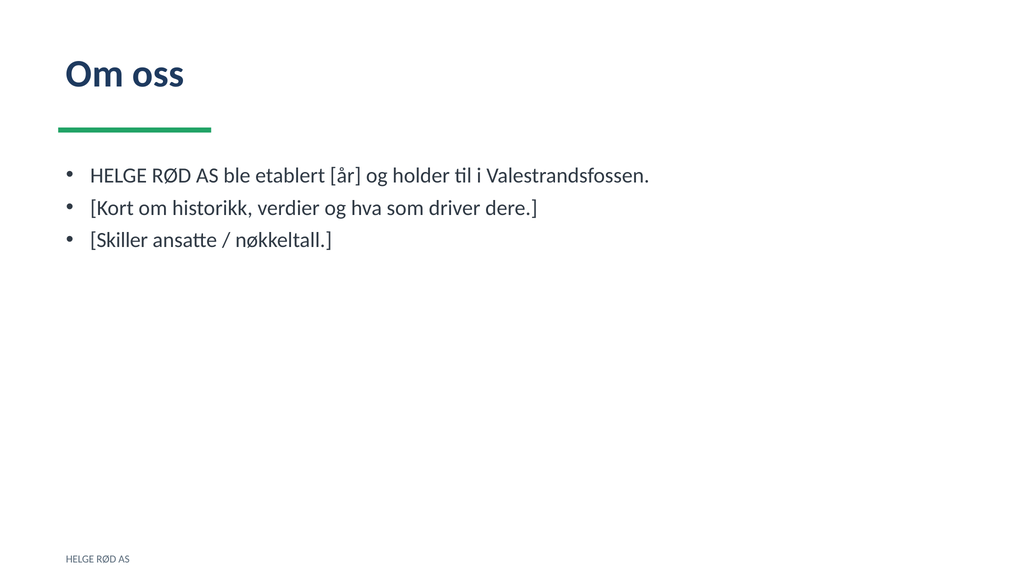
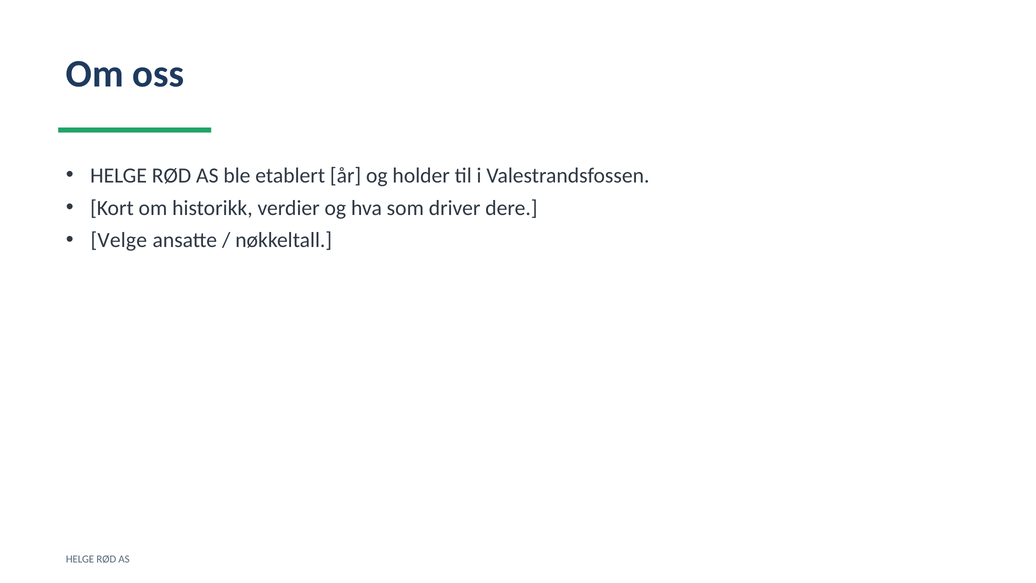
Skiller: Skiller -> Velge
